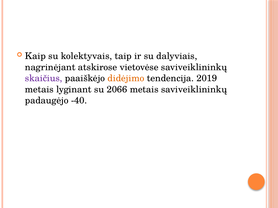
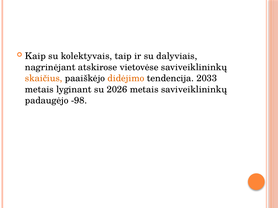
skaičius colour: purple -> orange
2019: 2019 -> 2033
2066: 2066 -> 2026
-40: -40 -> -98
